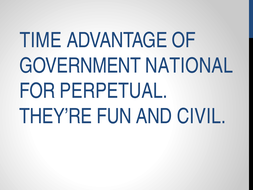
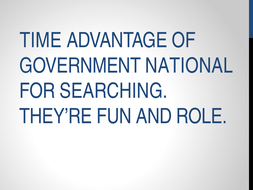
PERPETUAL: PERPETUAL -> SEARCHING
CIVIL: CIVIL -> ROLE
